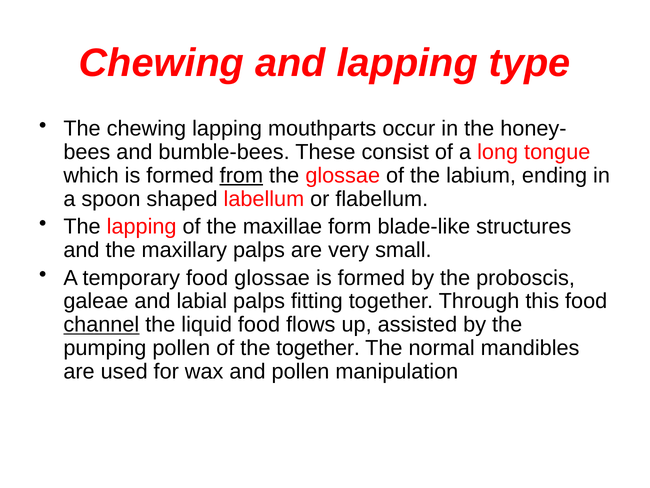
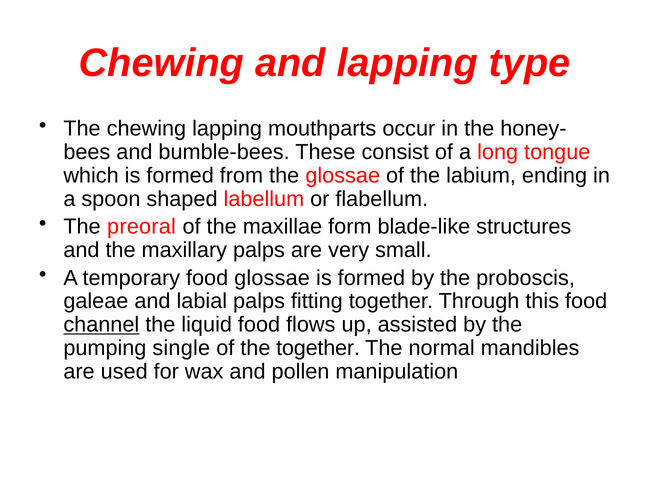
from underline: present -> none
The lapping: lapping -> preoral
pumping pollen: pollen -> single
